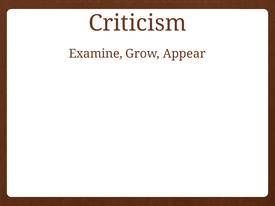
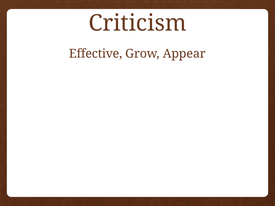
Examine: Examine -> Effective
